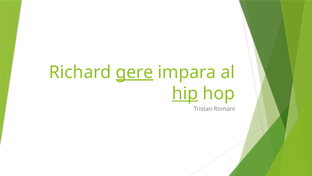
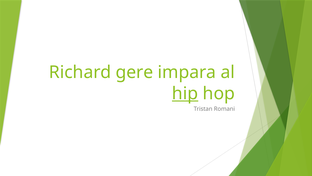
gere underline: present -> none
